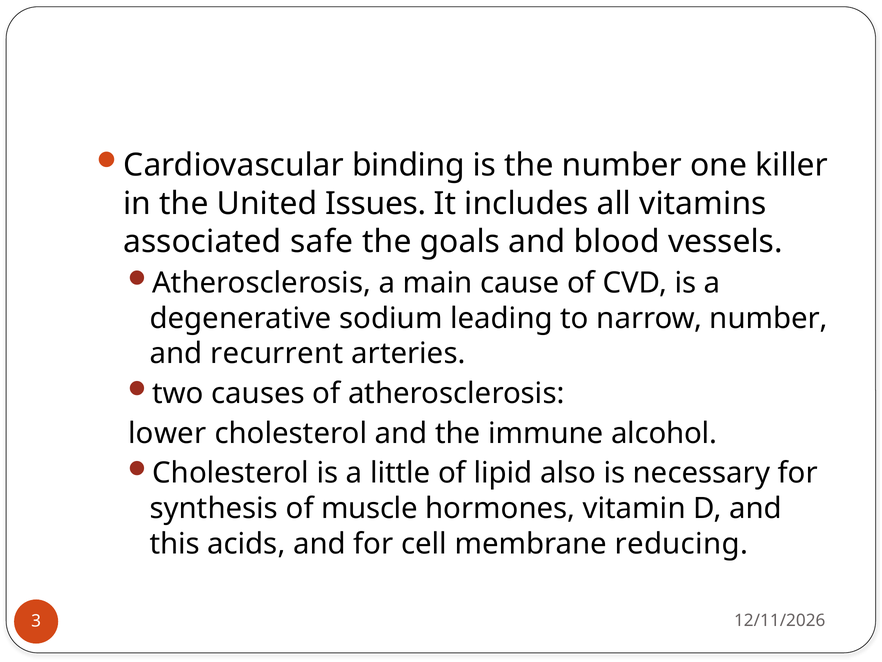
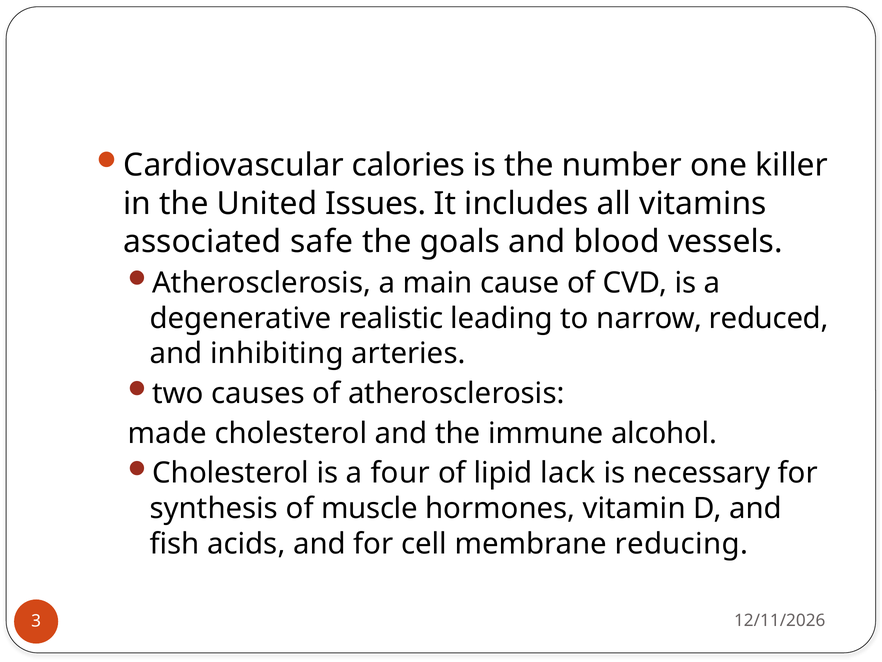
binding: binding -> calories
sodium: sodium -> realistic
narrow number: number -> reduced
recurrent: recurrent -> inhibiting
lower: lower -> made
little: little -> four
also: also -> lack
this: this -> fish
